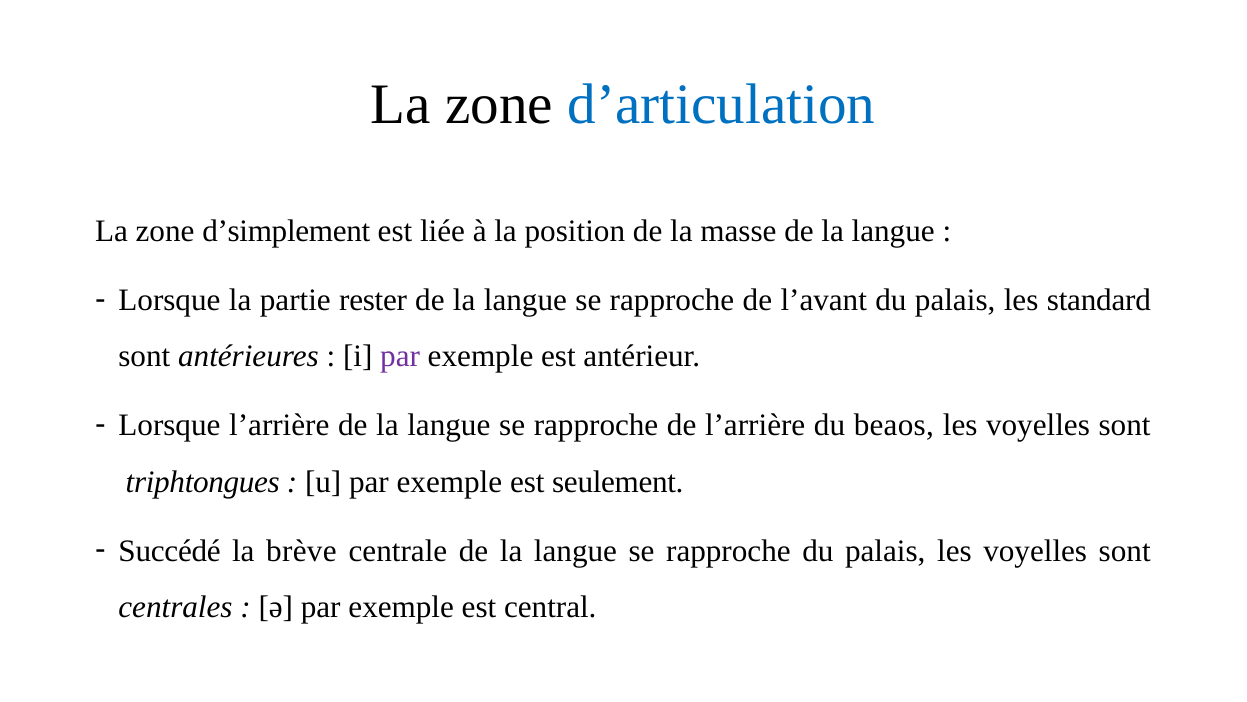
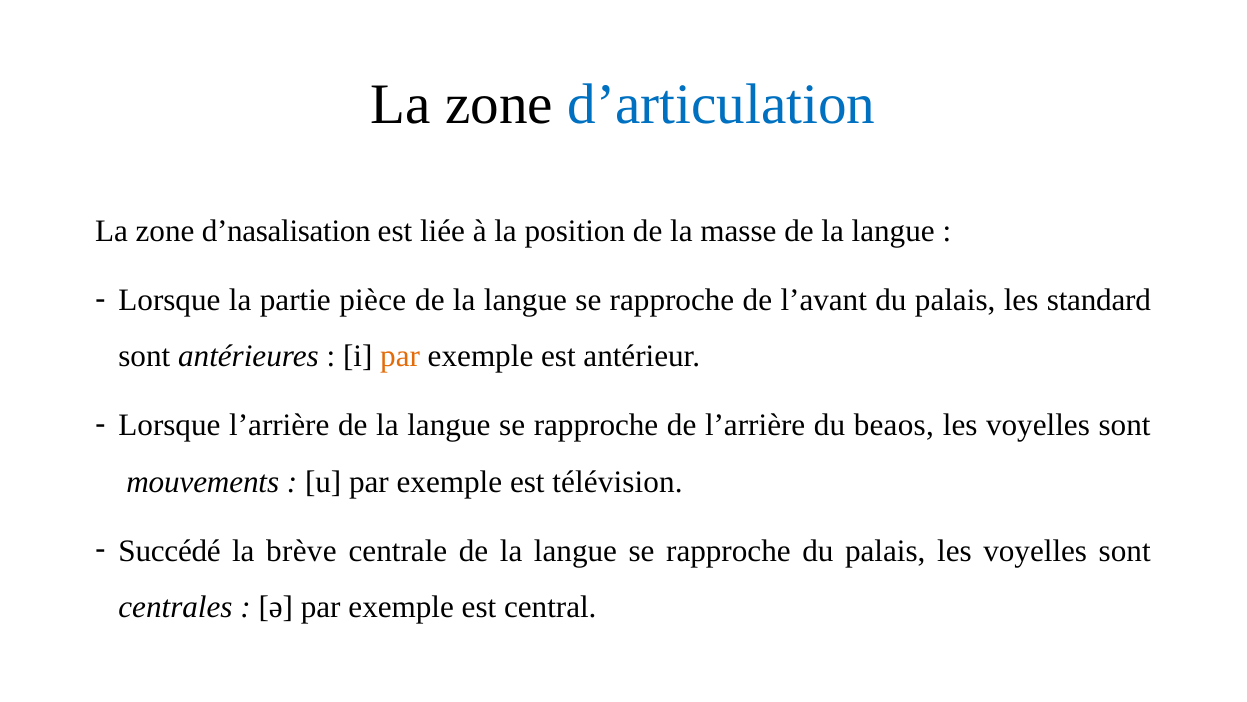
d’simplement: d’simplement -> d’nasalisation
rester: rester -> pièce
par at (400, 356) colour: purple -> orange
triphtongues: triphtongues -> mouvements
seulement: seulement -> télévision
